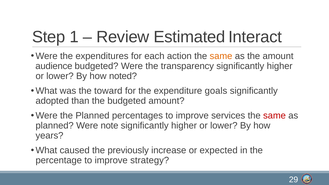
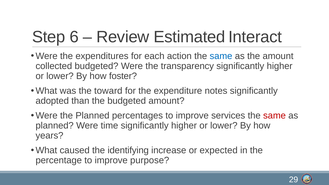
1: 1 -> 6
same at (221, 56) colour: orange -> blue
audience: audience -> collected
noted: noted -> foster
goals: goals -> notes
note: note -> time
previously: previously -> identifying
strategy: strategy -> purpose
